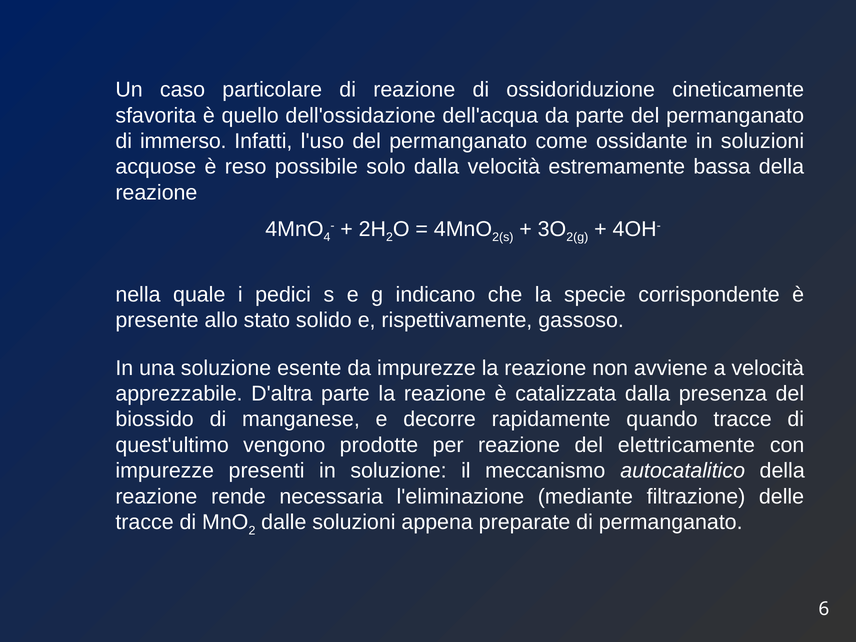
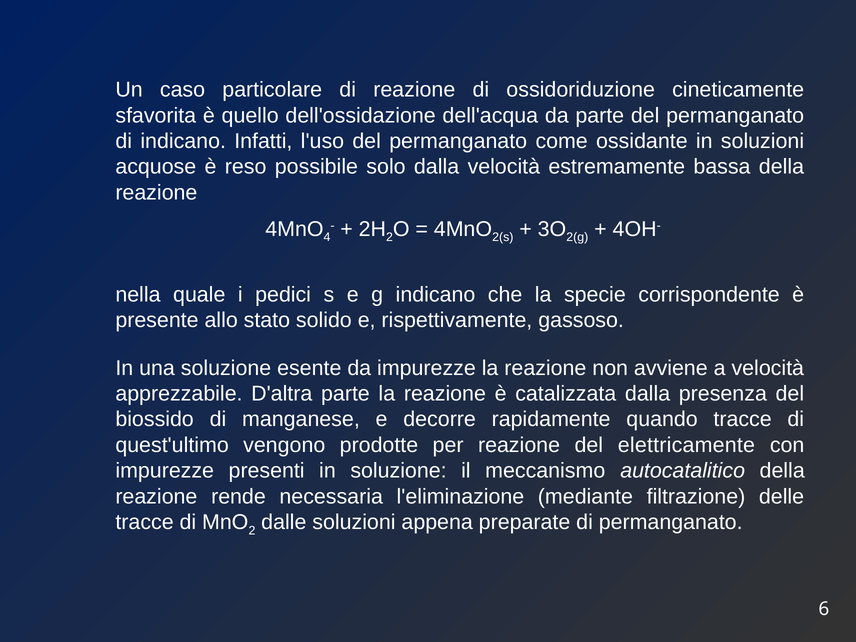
di immerso: immerso -> indicano
